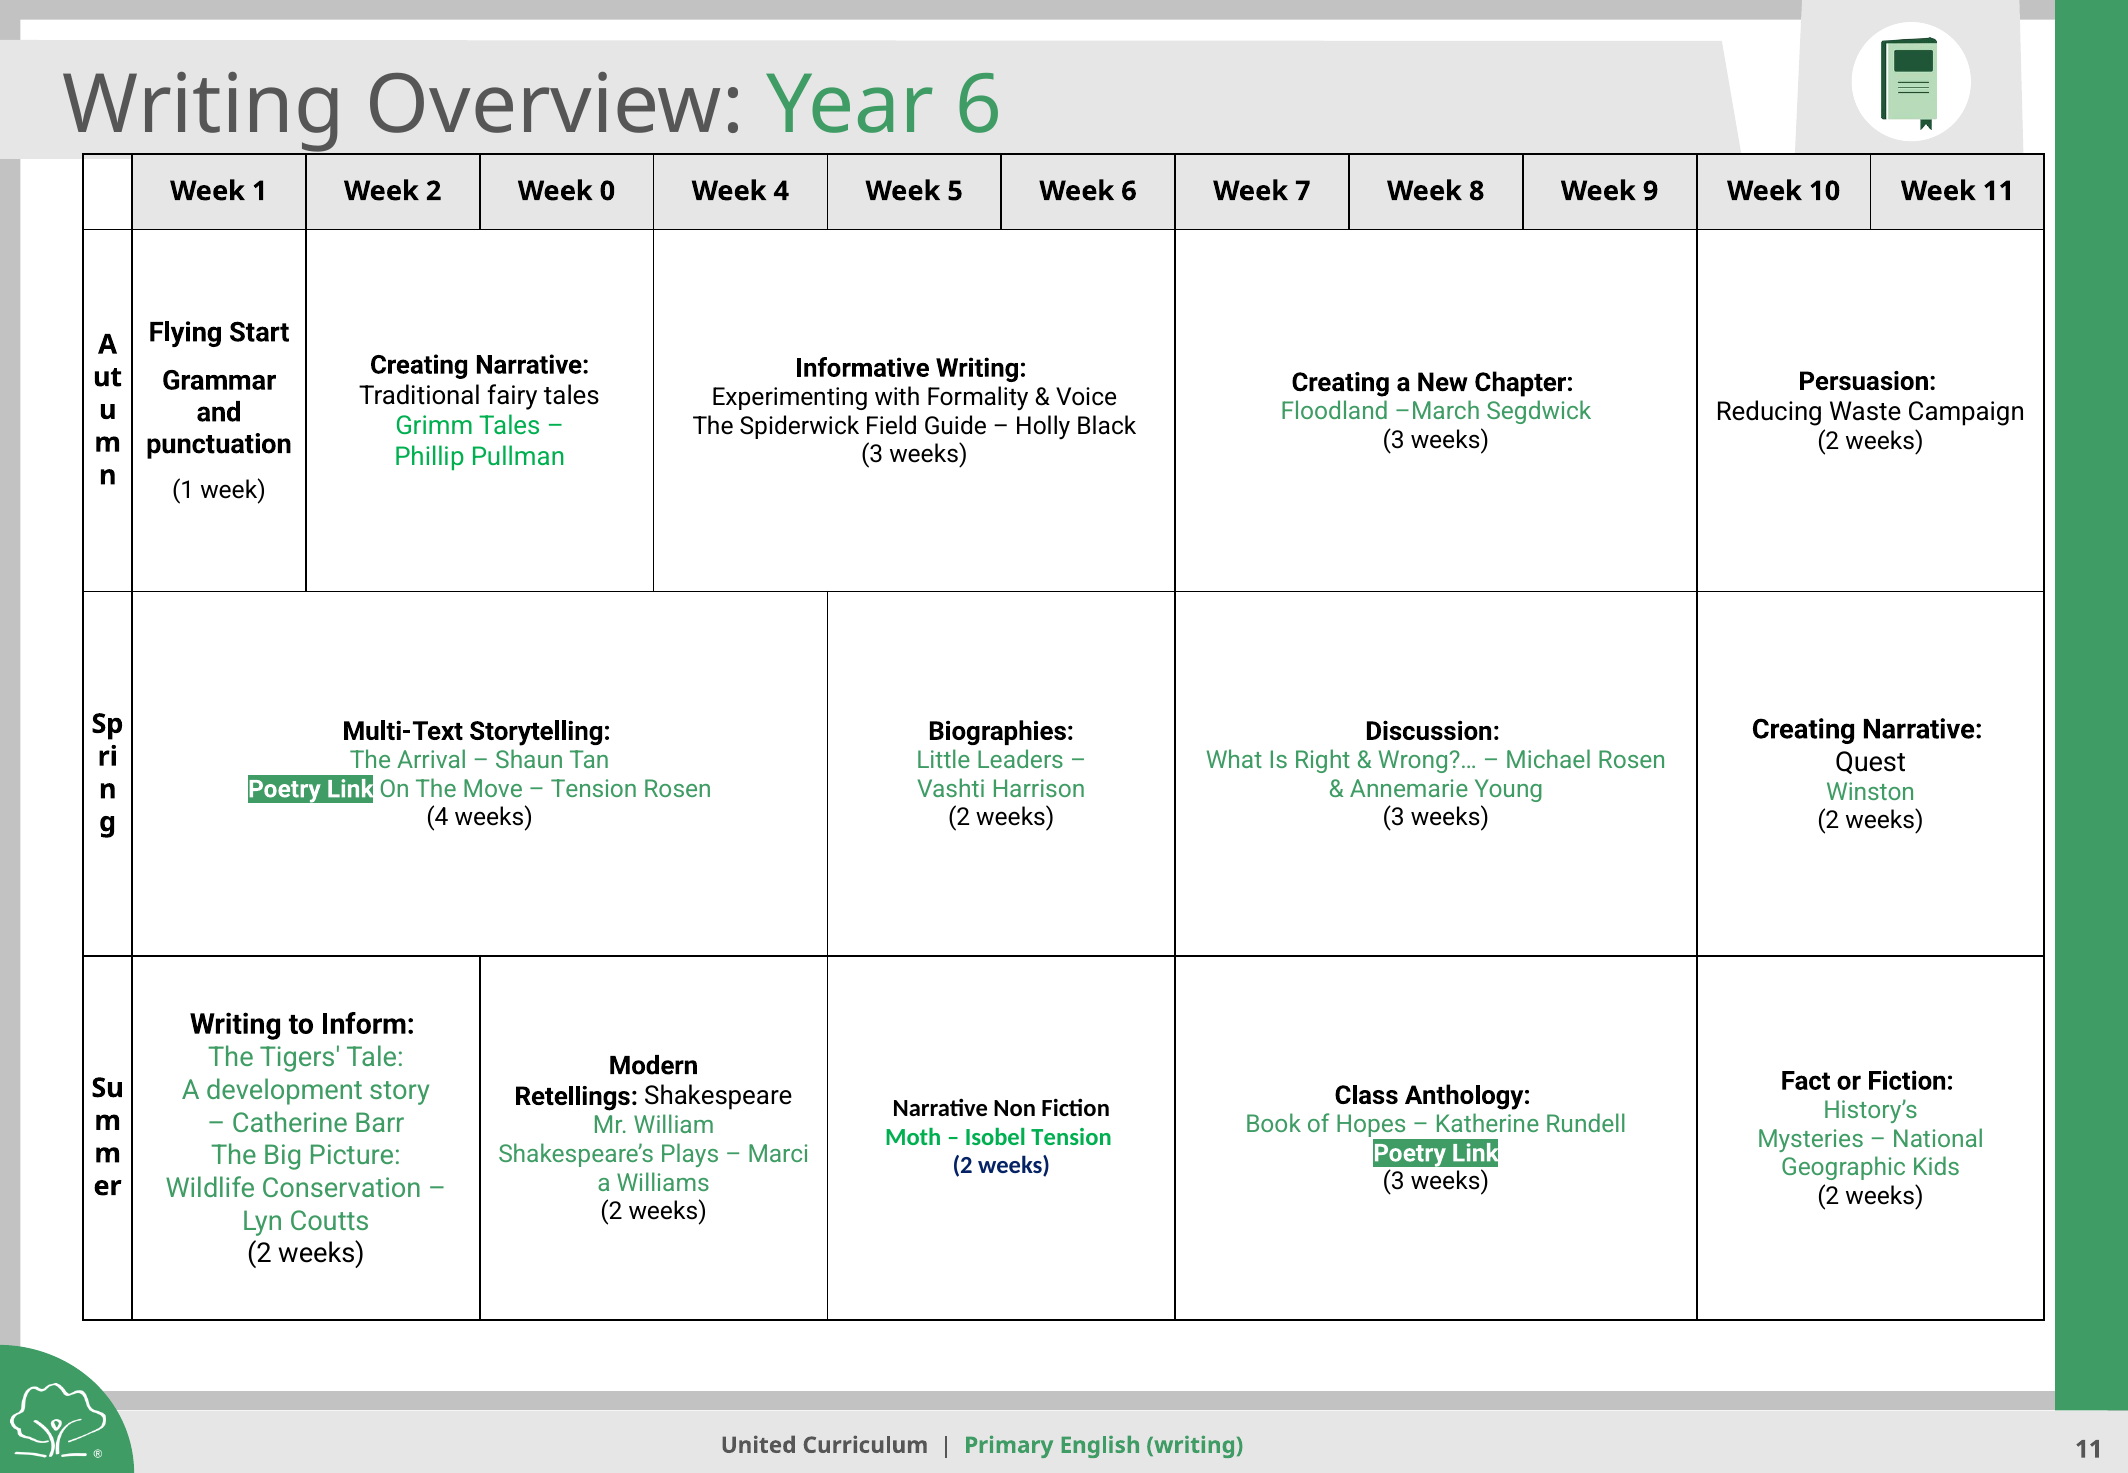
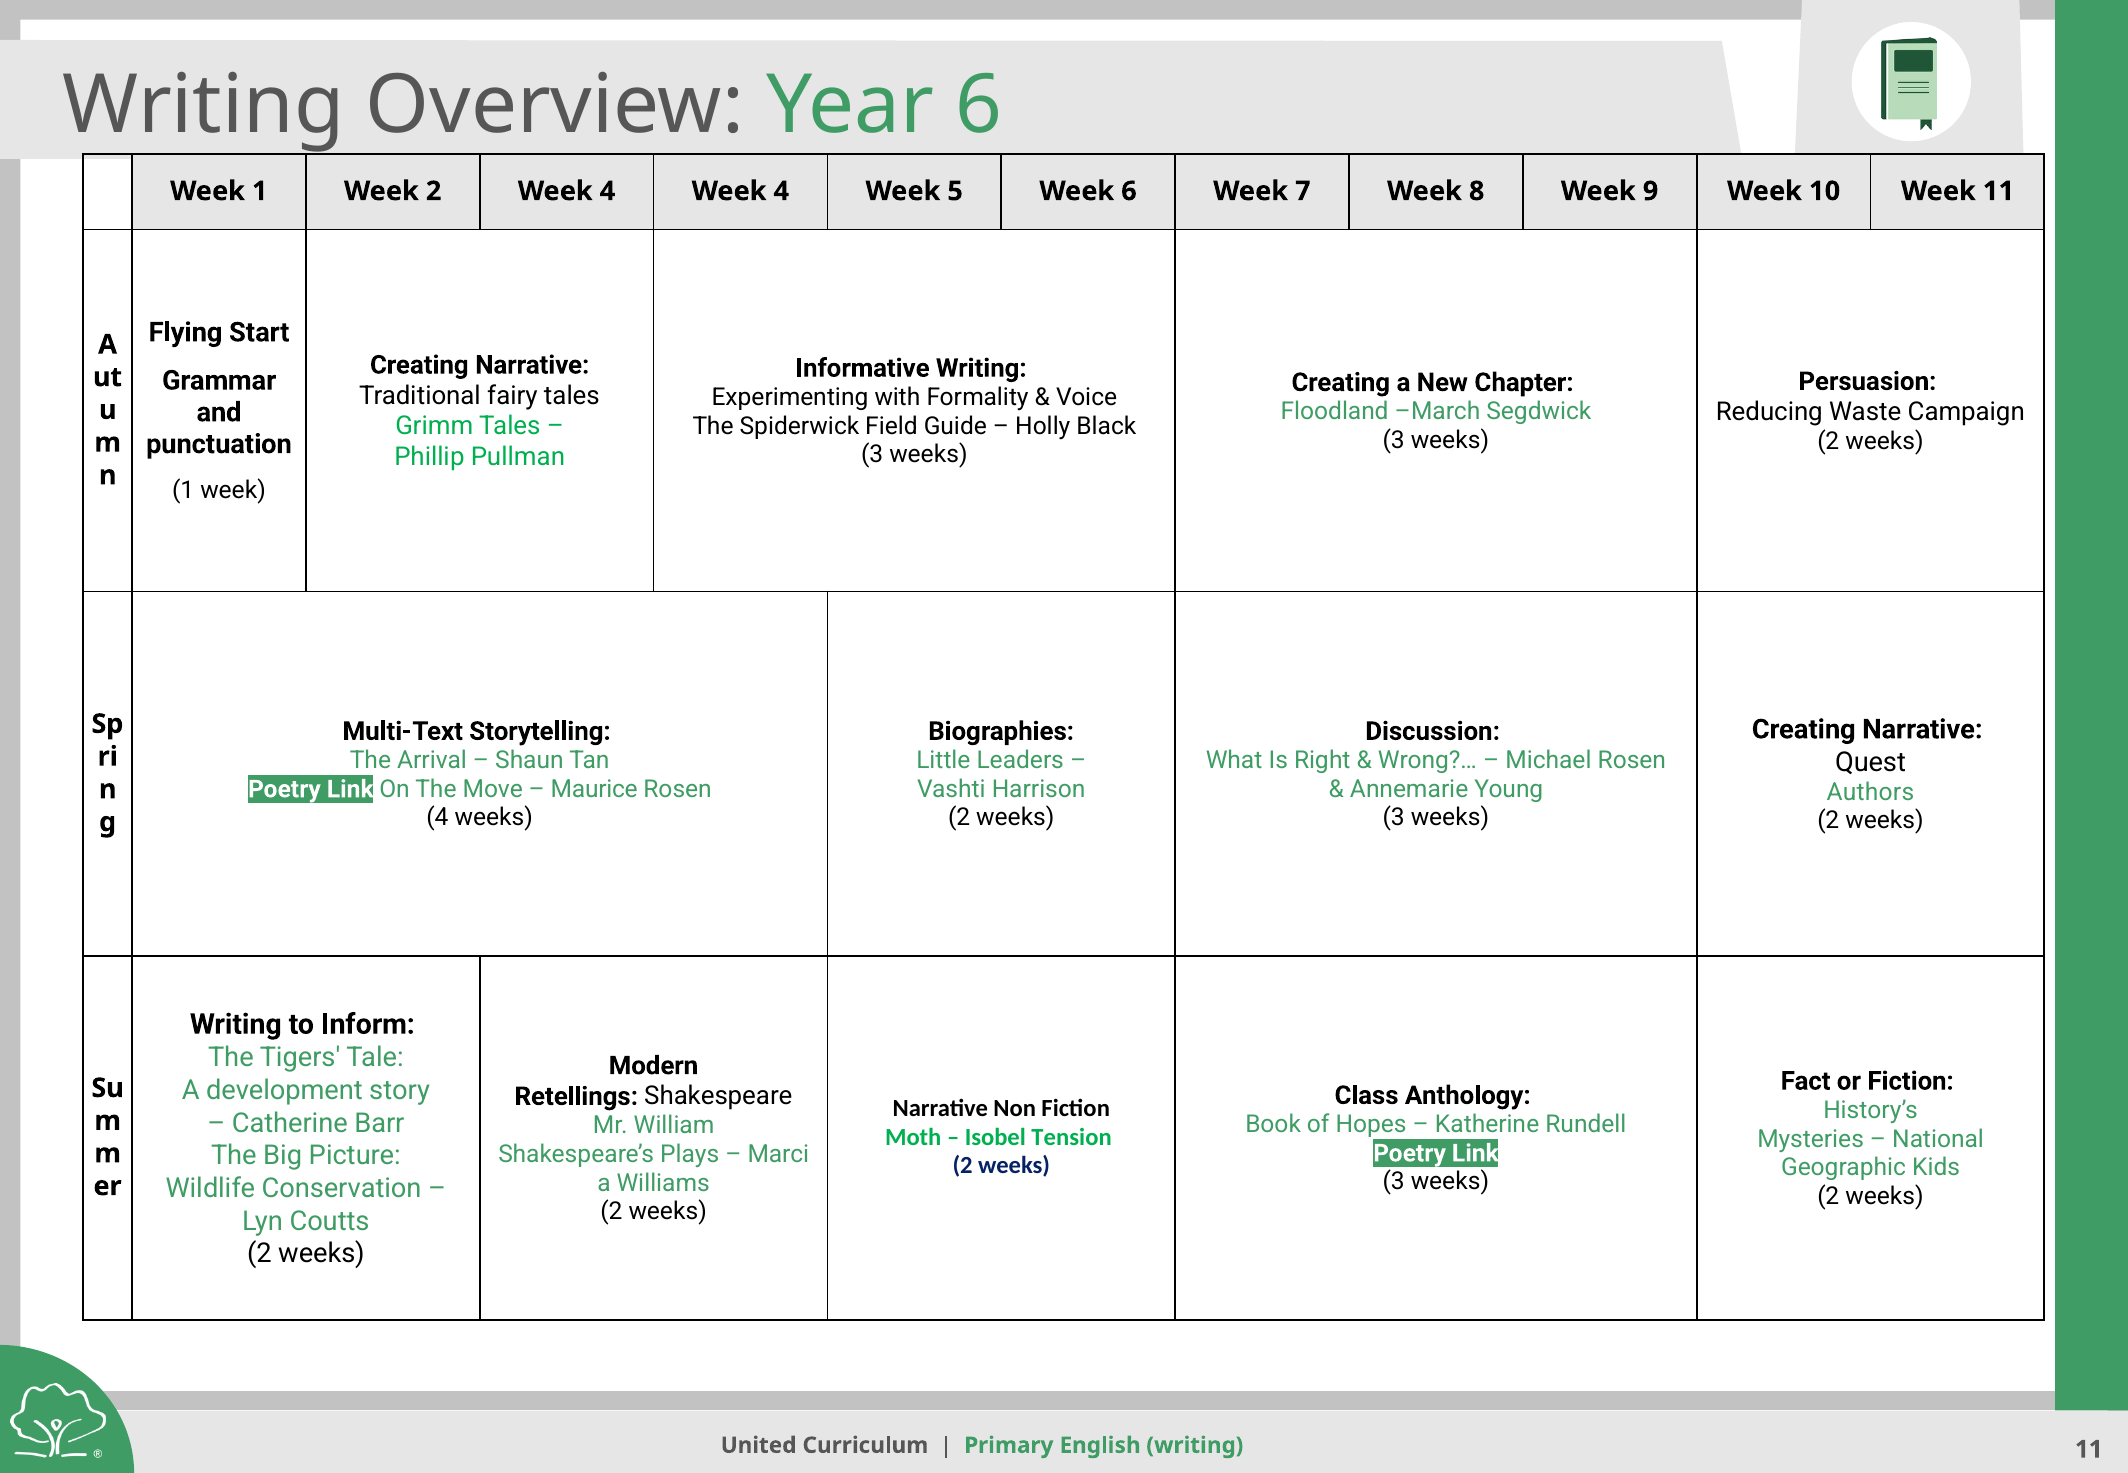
2 Week 0: 0 -> 4
Tension at (594, 789): Tension -> Maurice
Winston: Winston -> Authors
